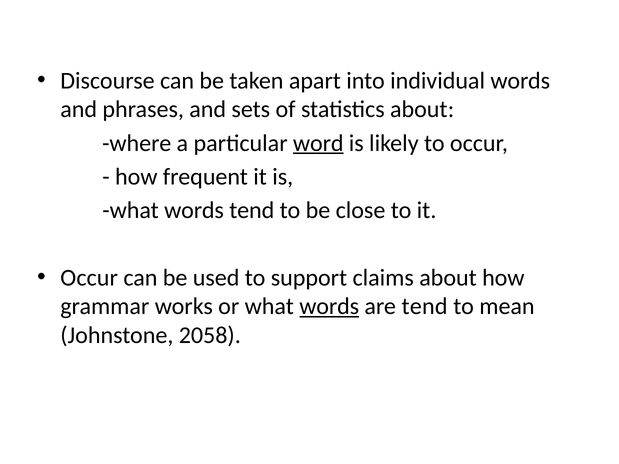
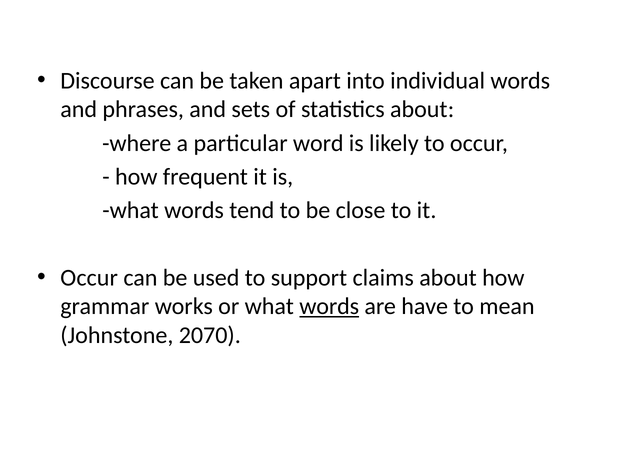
word underline: present -> none
are tend: tend -> have
2058: 2058 -> 2070
